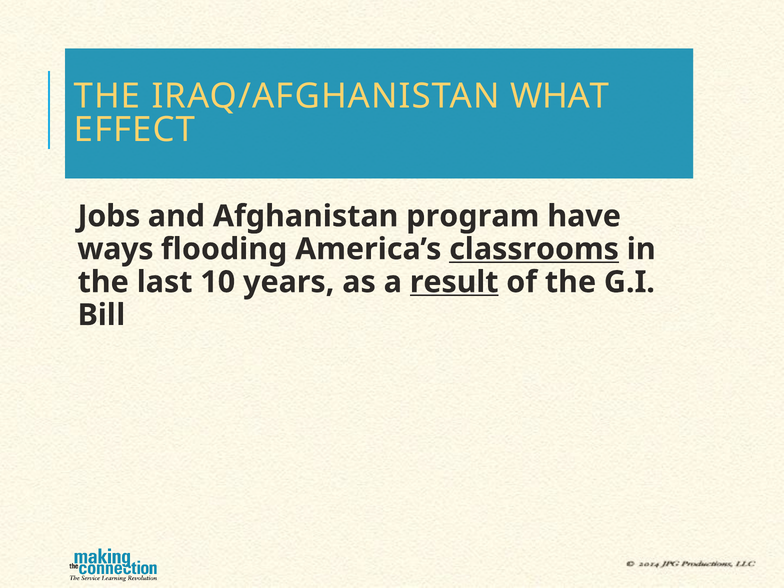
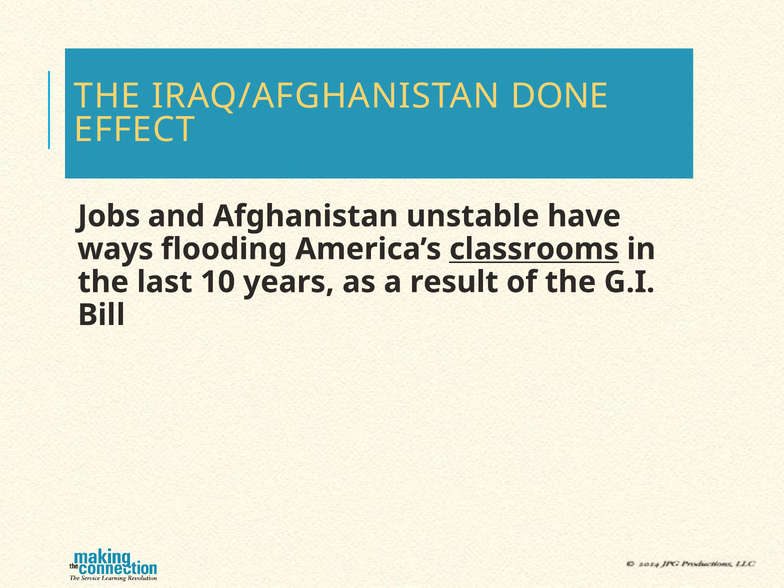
WHAT: WHAT -> DONE
program: program -> unstable
result underline: present -> none
